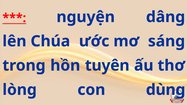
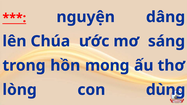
tuyên: tuyên -> mong
